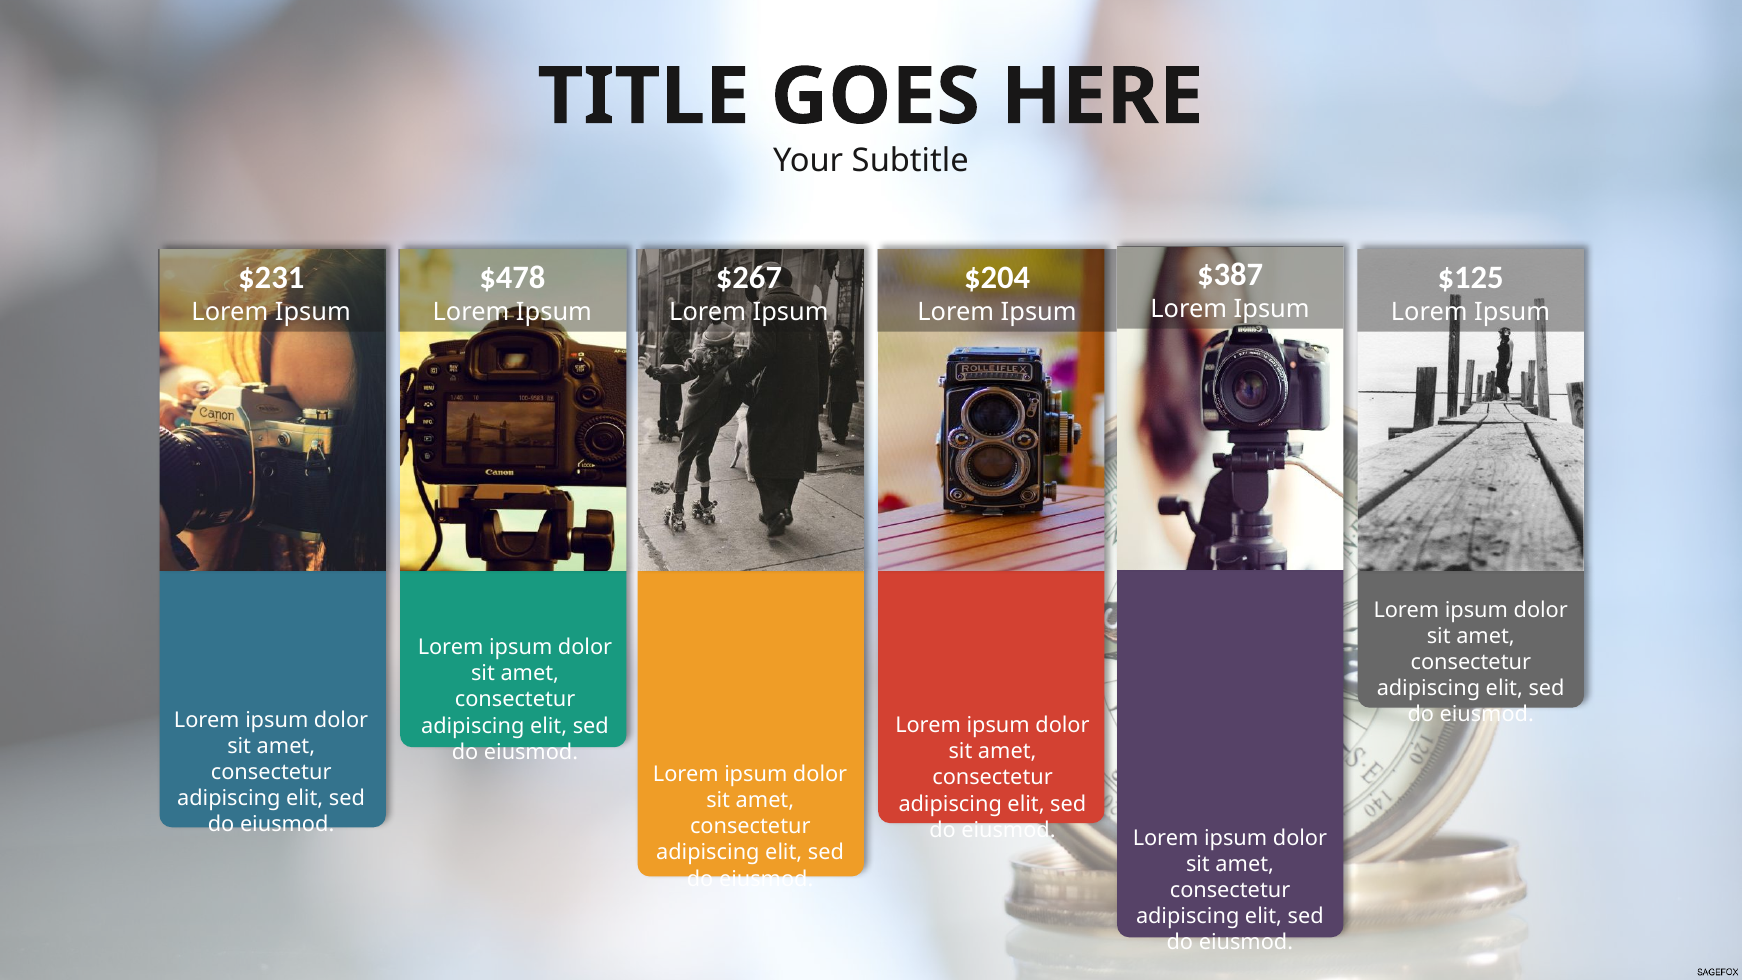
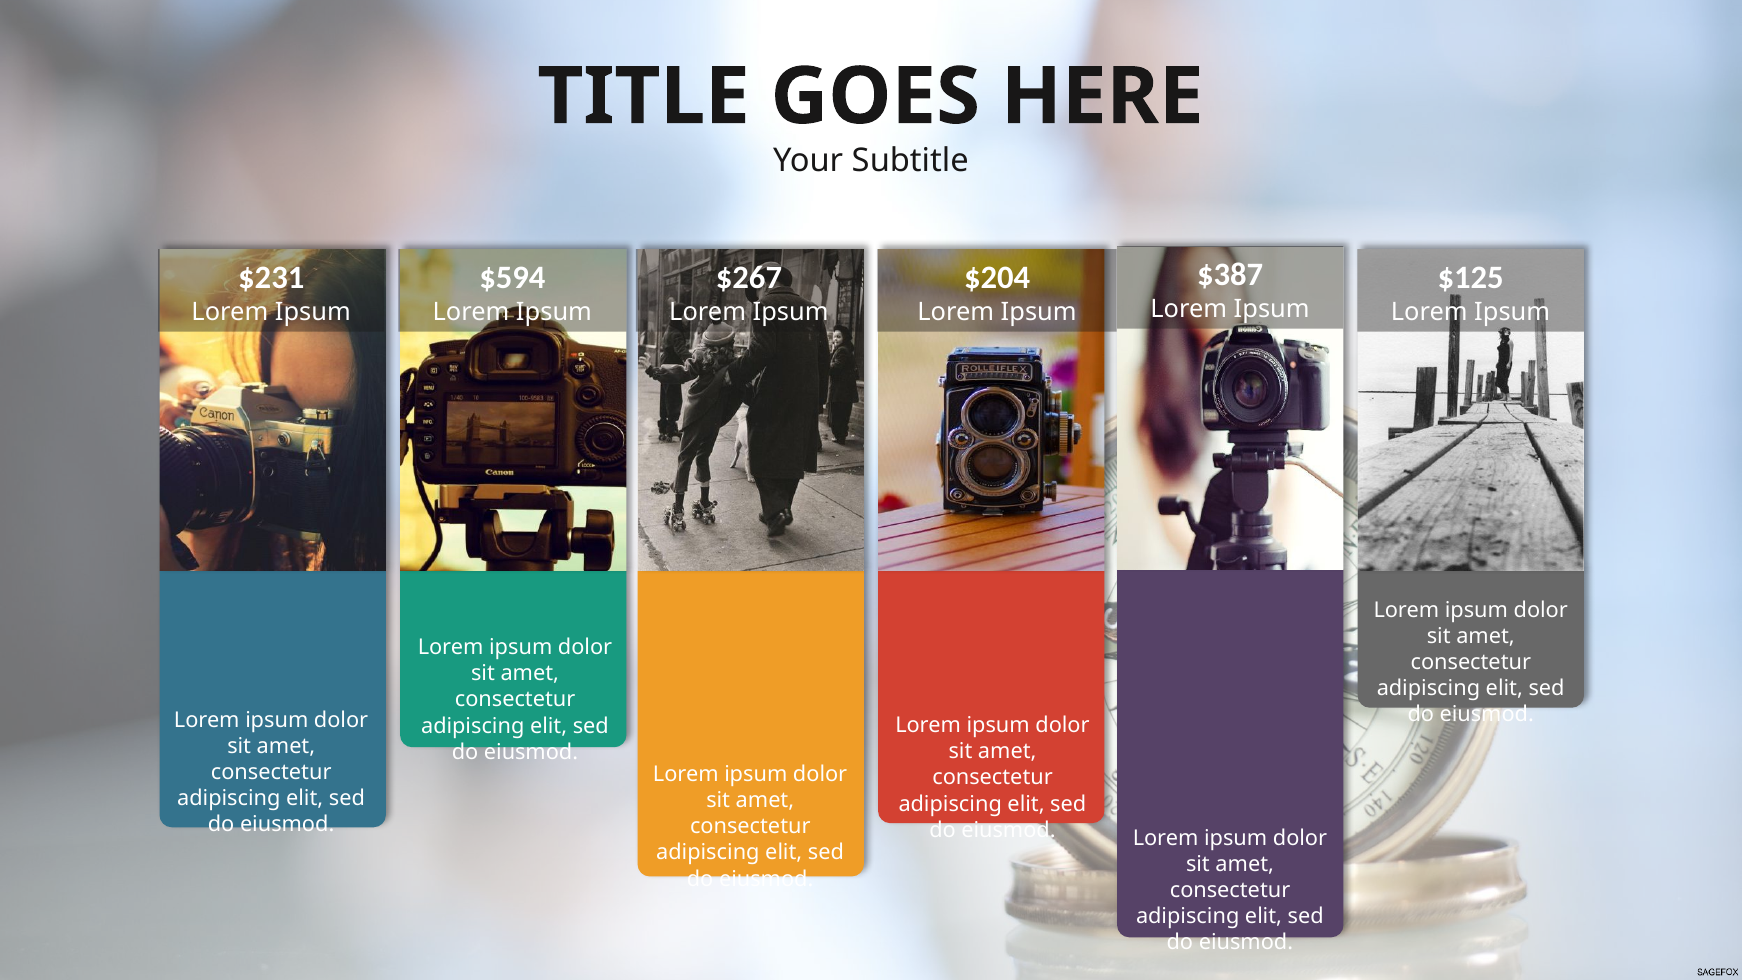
$478: $478 -> $594
